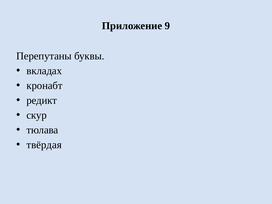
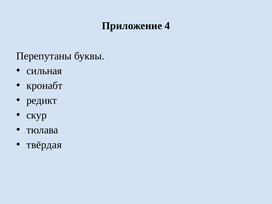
9: 9 -> 4
вкладах: вкладах -> сильная
